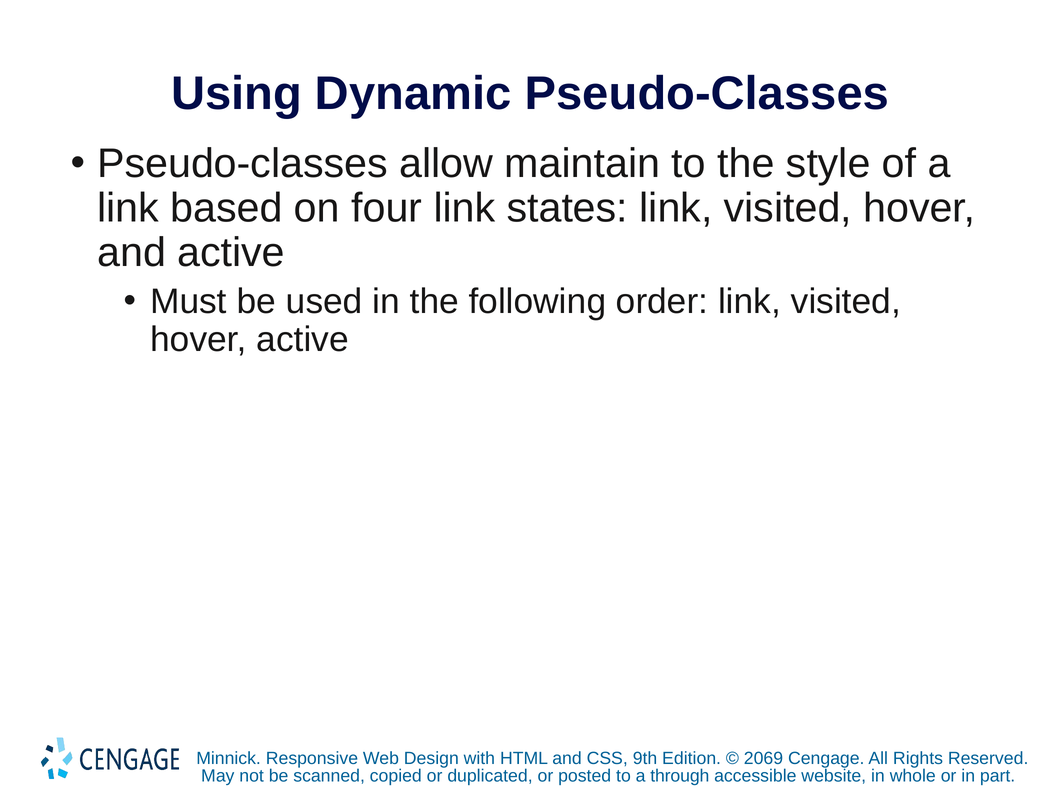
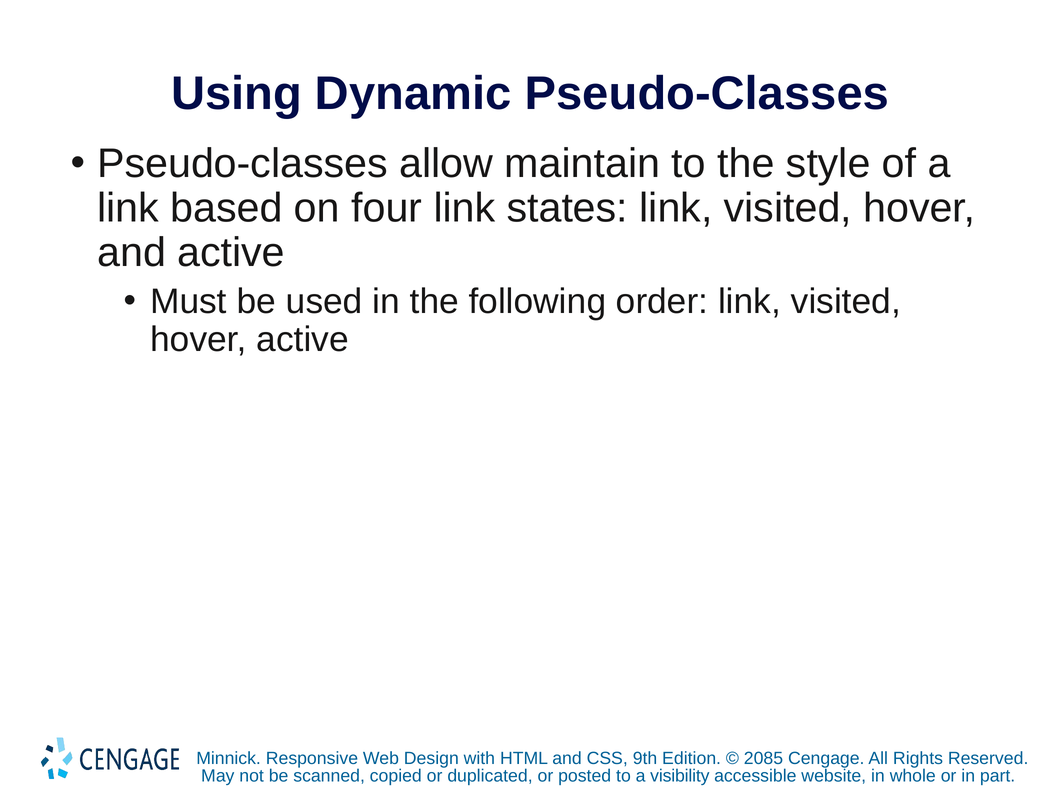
2069: 2069 -> 2085
through: through -> visibility
